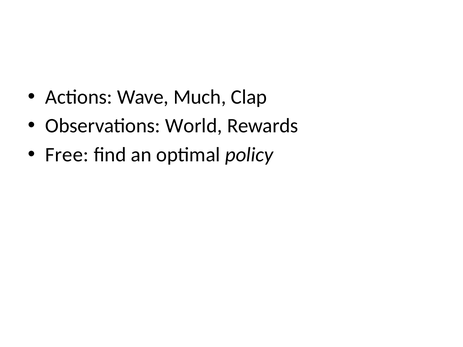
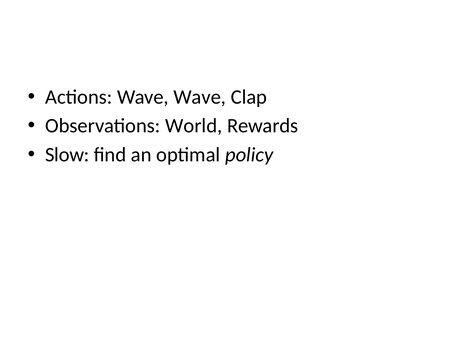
Wave Much: Much -> Wave
Free: Free -> Slow
